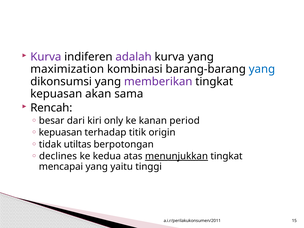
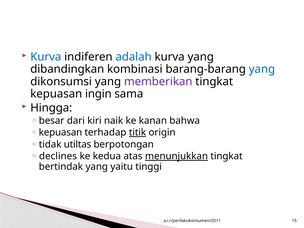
Kurva at (46, 57) colour: purple -> blue
adalah colour: purple -> blue
maximization: maximization -> dibandingkan
akan: akan -> ingin
Rencah: Rencah -> Hingga
only: only -> naik
period: period -> bahwa
titik underline: none -> present
mencapai: mencapai -> bertindak
